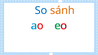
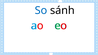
sánh colour: orange -> black
